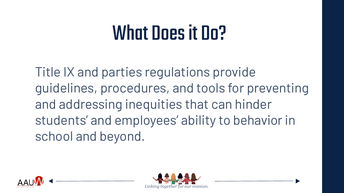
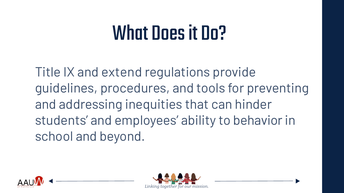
parties: parties -> extend
